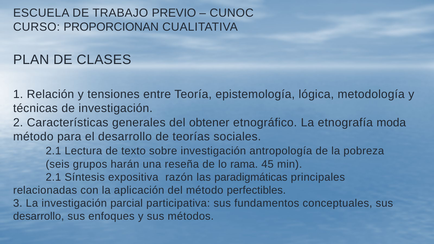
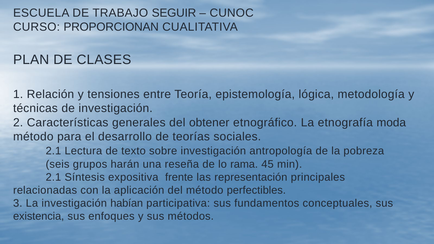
PREVIO: PREVIO -> SEGUIR
razón: razón -> frente
paradigmáticas: paradigmáticas -> representación
parcial: parcial -> habían
desarrollo at (39, 216): desarrollo -> existencia
